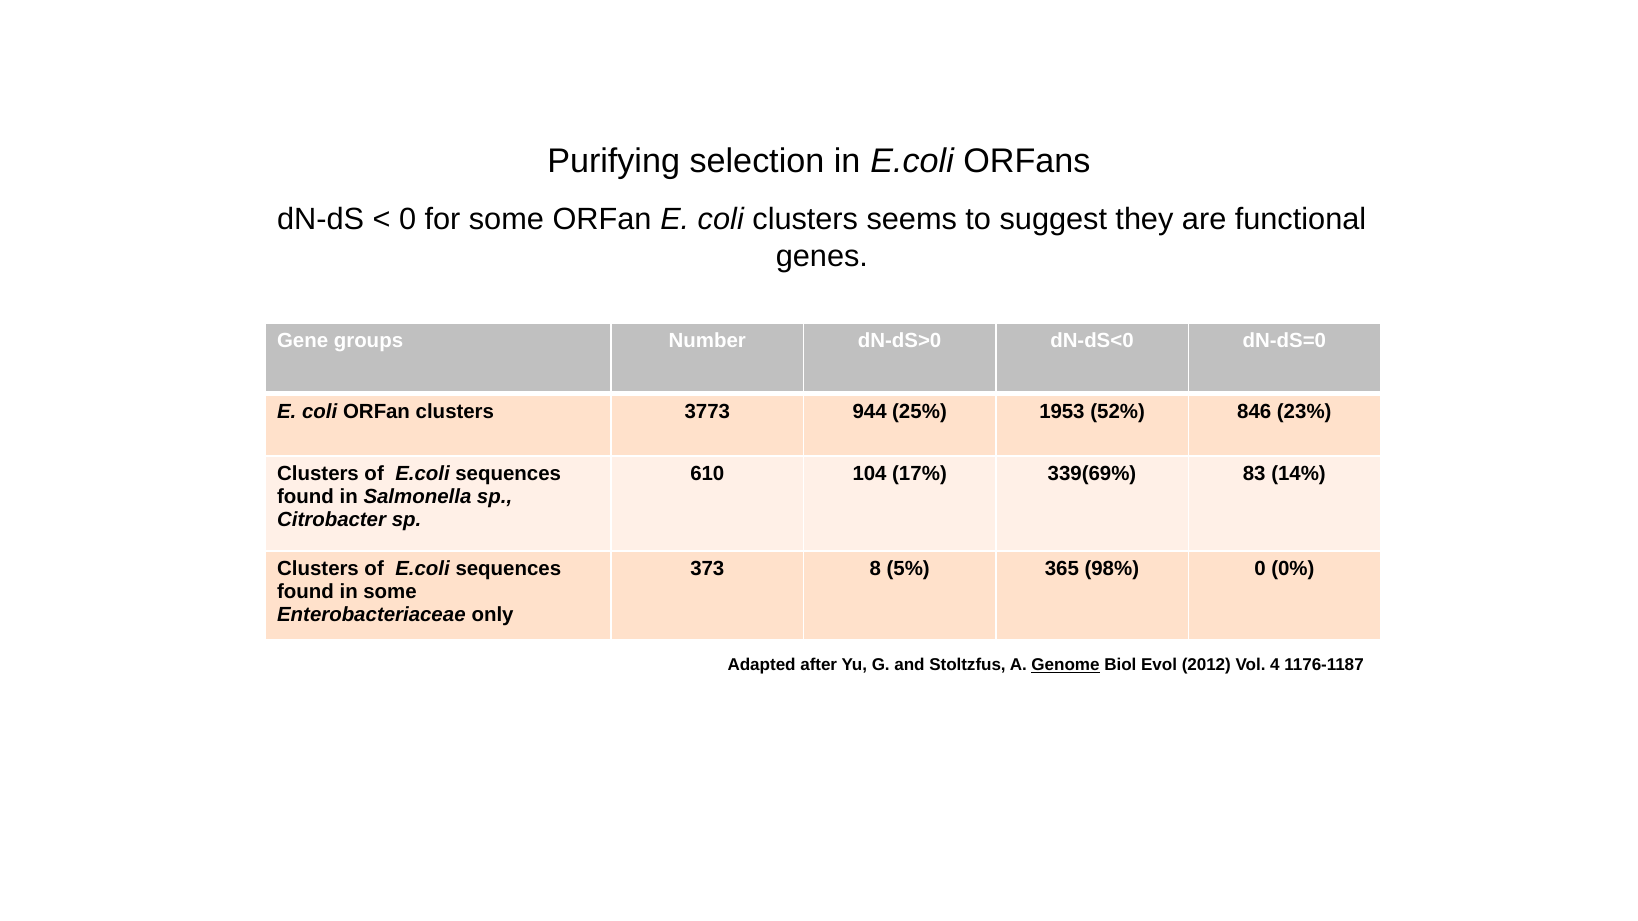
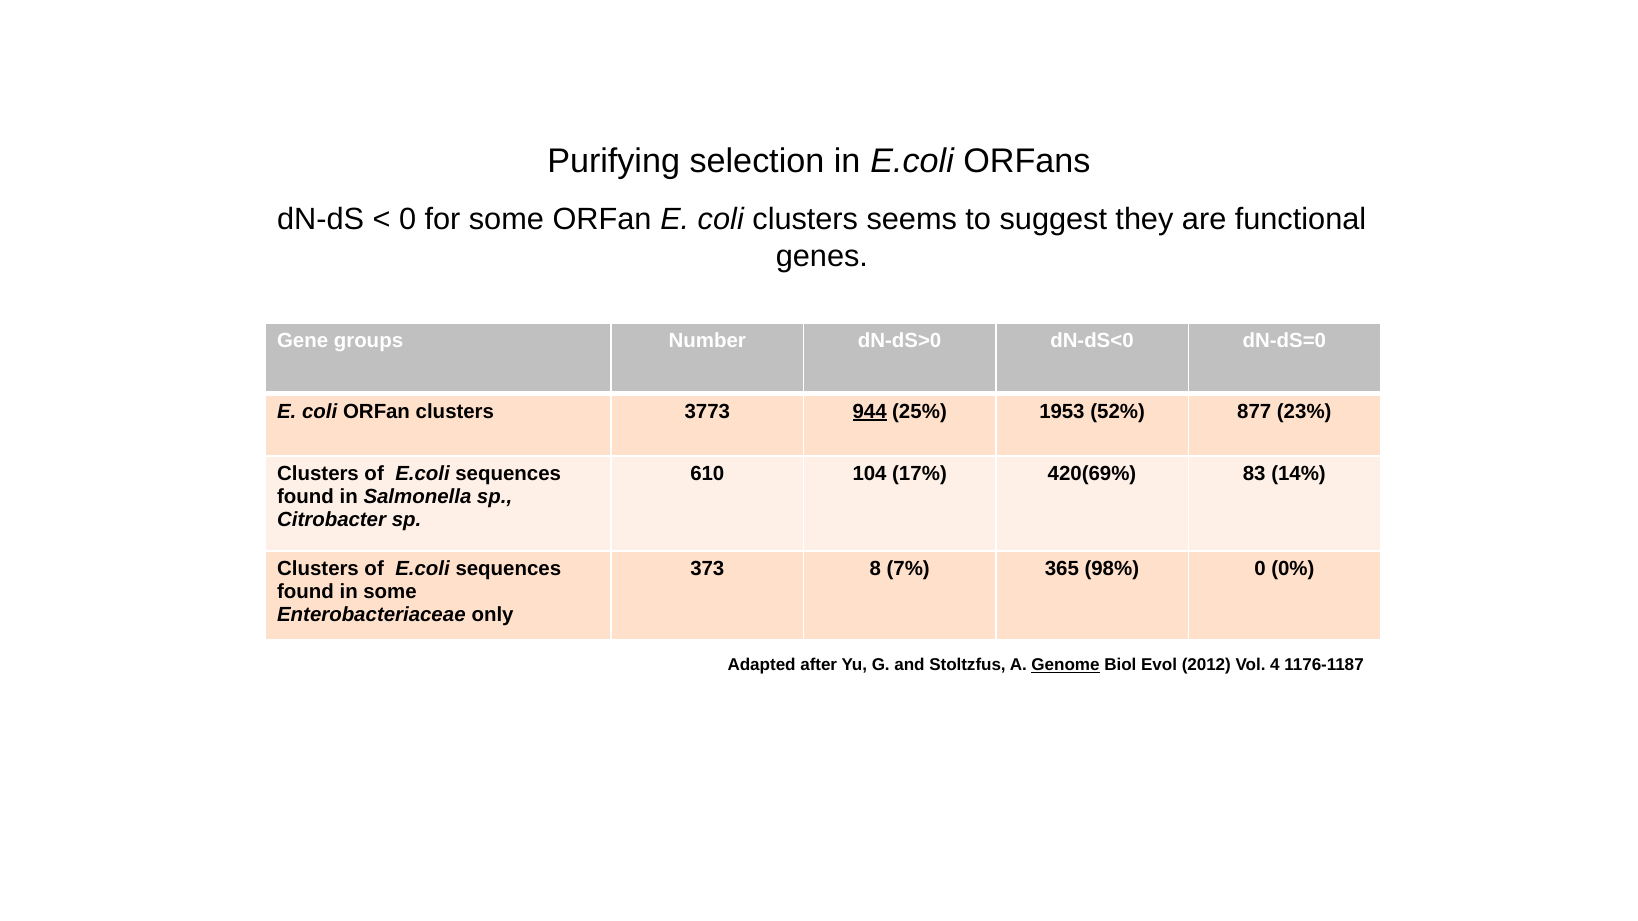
944 underline: none -> present
846: 846 -> 877
339(69%: 339(69% -> 420(69%
5%: 5% -> 7%
